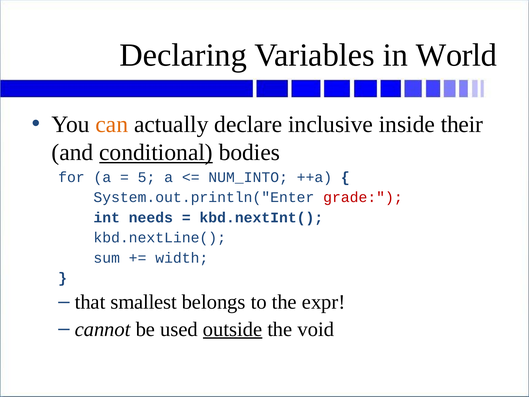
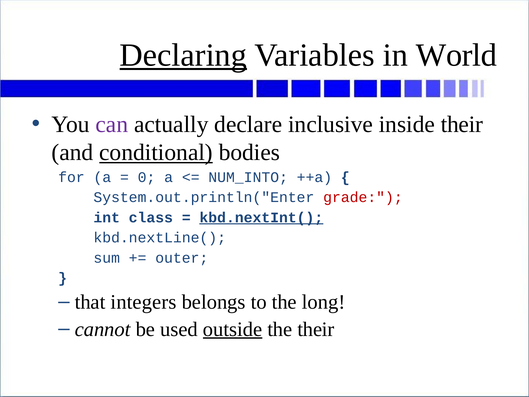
Declaring underline: none -> present
can colour: orange -> purple
5: 5 -> 0
needs: needs -> class
kbd.nextInt( underline: none -> present
width: width -> outer
smallest: smallest -> integers
expr: expr -> long
the void: void -> their
